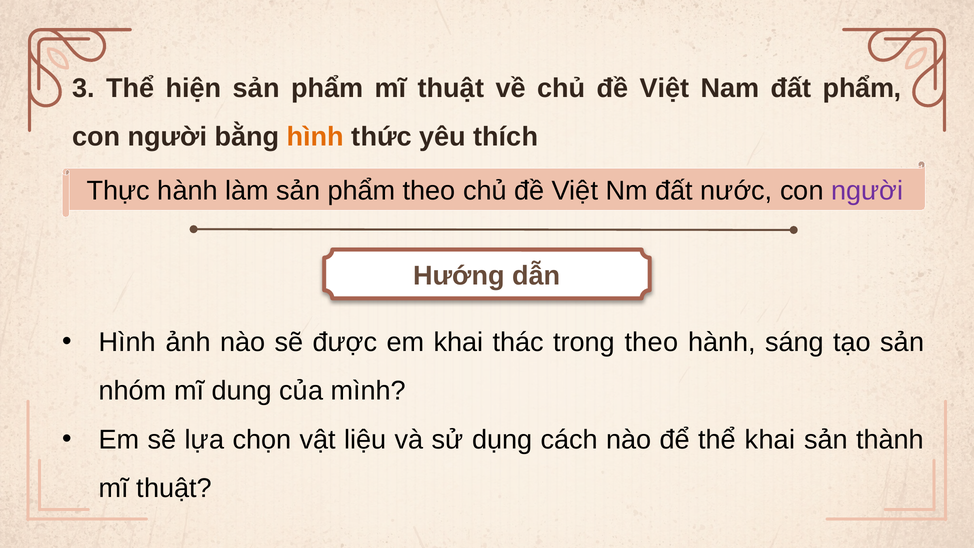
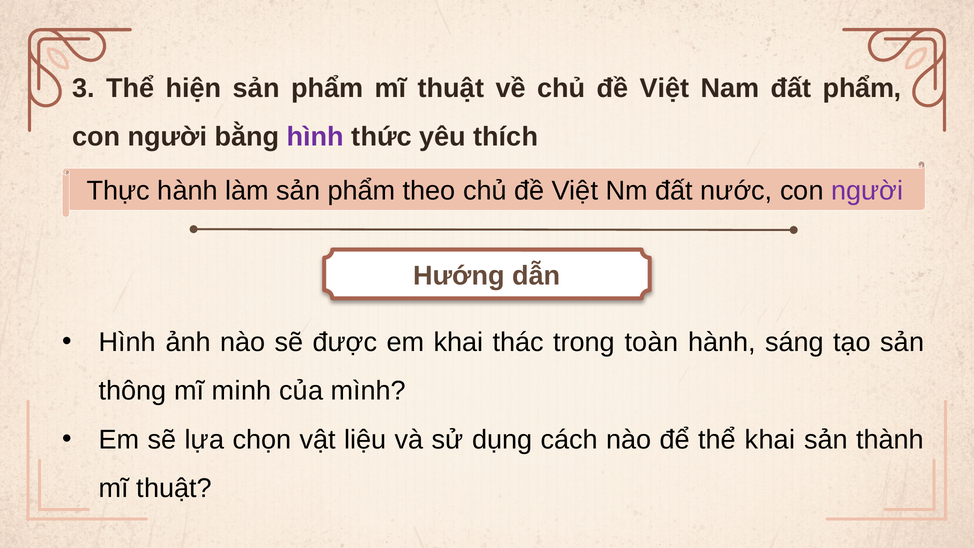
hình at (315, 137) colour: orange -> purple
trong theo: theo -> toàn
nhóm: nhóm -> thông
dung: dung -> minh
